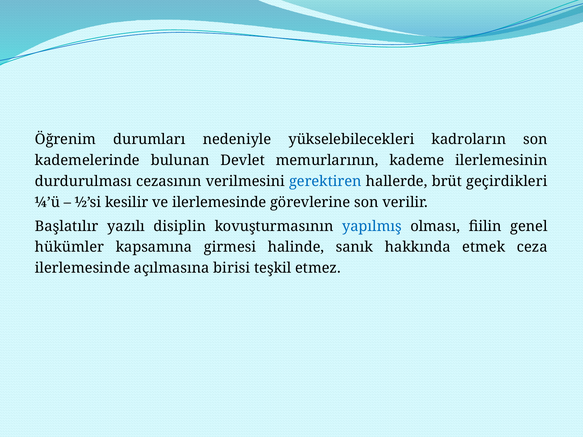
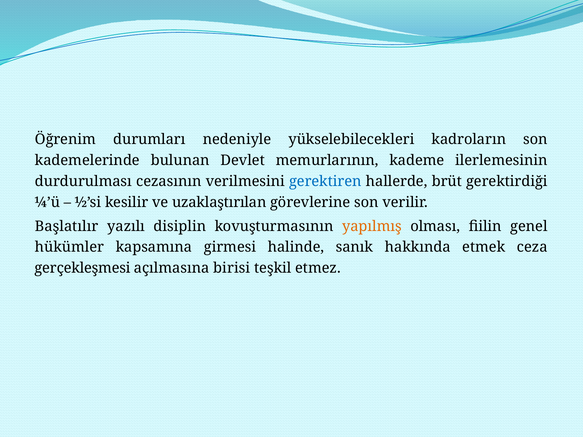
geçirdikleri: geçirdikleri -> gerektirdiği
ve ilerlemesinde: ilerlemesinde -> uzaklaştırılan
yapılmış colour: blue -> orange
ilerlemesinde at (83, 268): ilerlemesinde -> gerçekleşmesi
